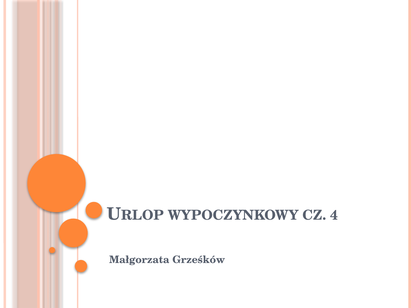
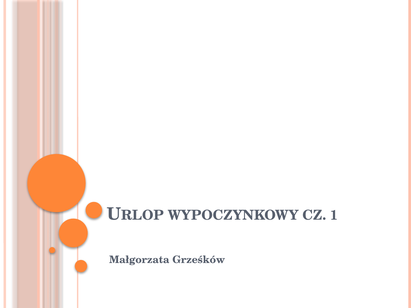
4: 4 -> 1
